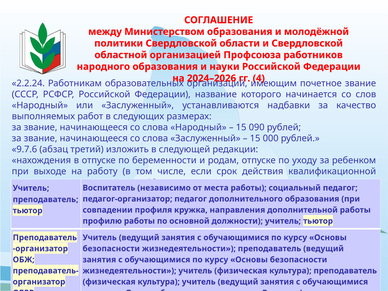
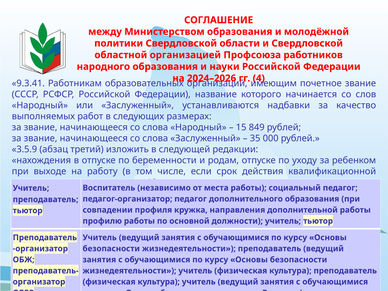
2.2.24: 2.2.24 -> 9.3.41
090: 090 -> 849
15 at (255, 138): 15 -> 35
9.7.6: 9.7.6 -> 3.5.9
